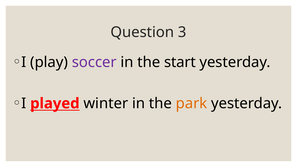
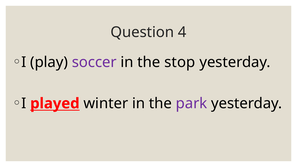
3: 3 -> 4
start: start -> stop
park colour: orange -> purple
